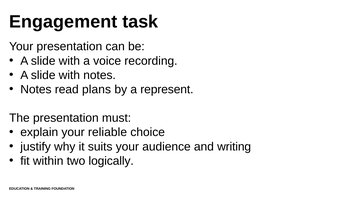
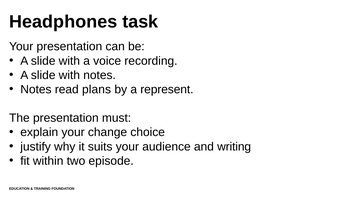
Engagement: Engagement -> Headphones
reliable: reliable -> change
logically: logically -> episode
